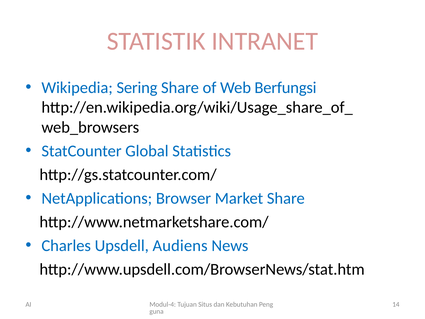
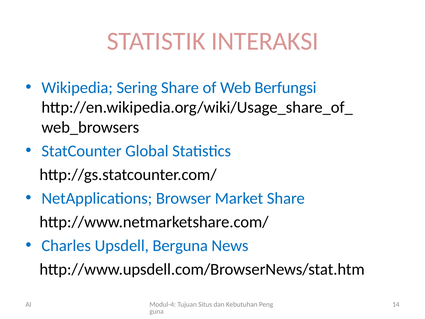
INTRANET: INTRANET -> INTERAKSI
Audiens: Audiens -> Berguna
